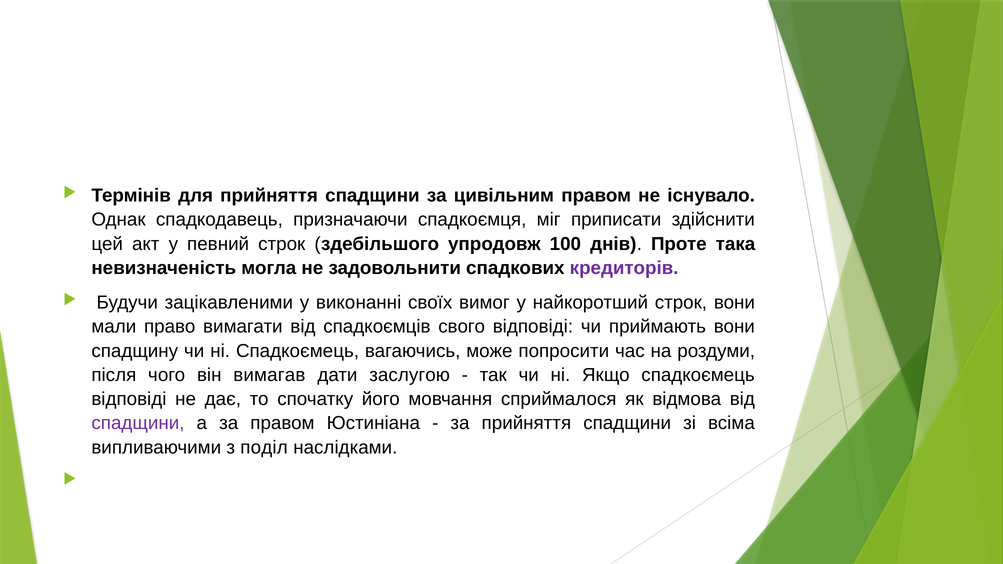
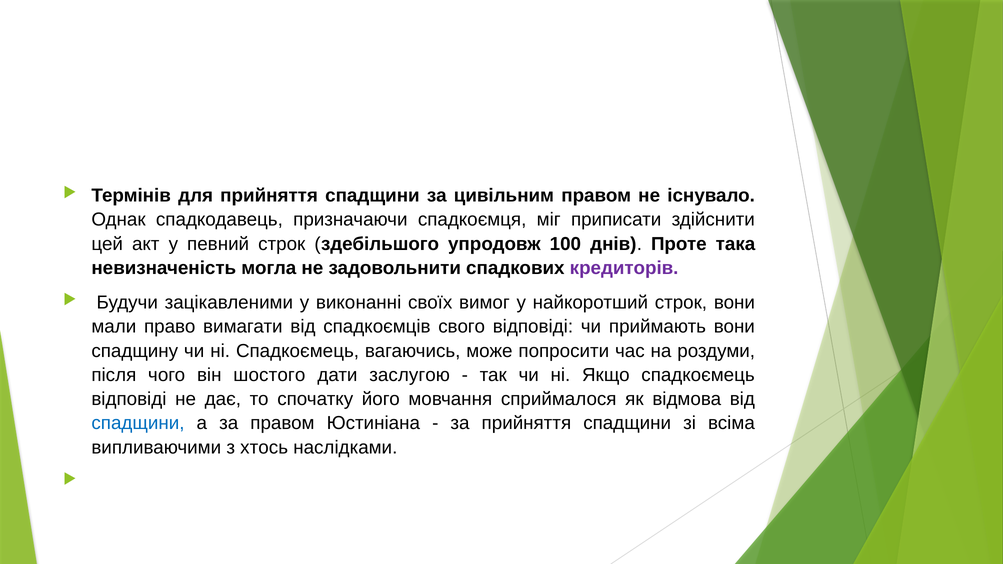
вимагав: вимагав -> шостого
спадщини at (138, 423) colour: purple -> blue
поділ: поділ -> хтось
